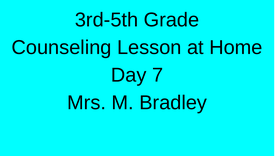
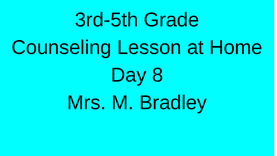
7: 7 -> 8
